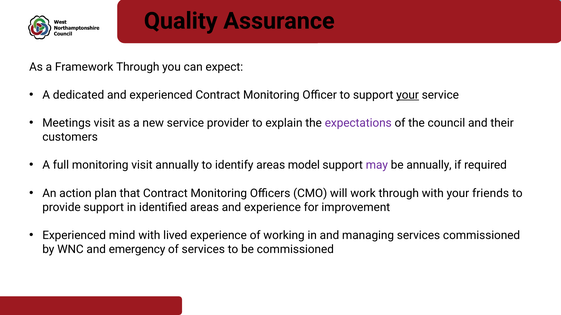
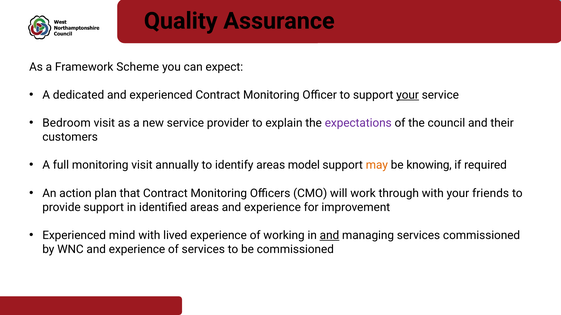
Framework Through: Through -> Scheme
Meetings: Meetings -> Bedroom
may colour: purple -> orange
be annually: annually -> knowing
and at (329, 236) underline: none -> present
WNC and emergency: emergency -> experience
